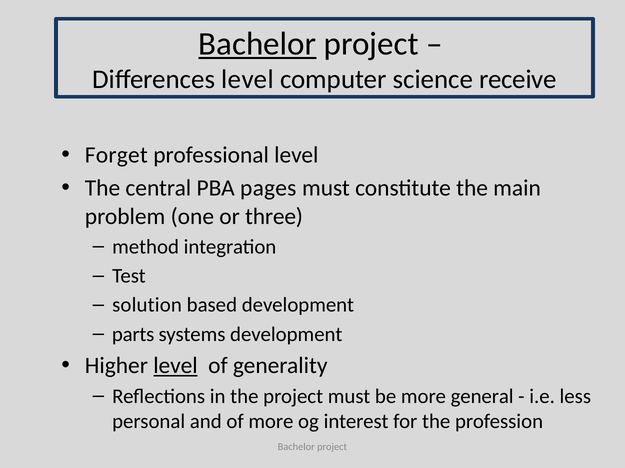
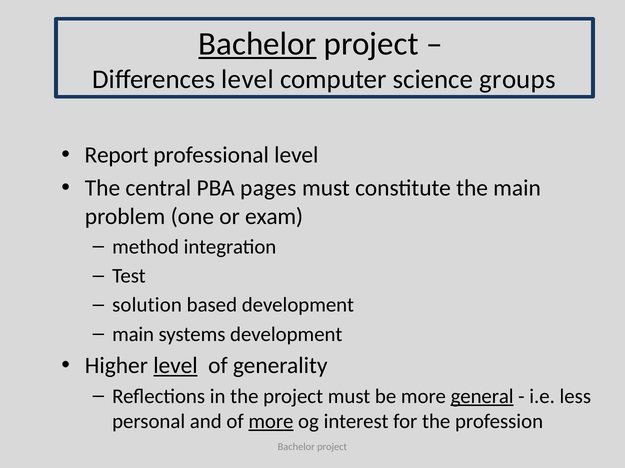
receive: receive -> groups
Forget: Forget -> Report
three: three -> exam
parts at (133, 335): parts -> main
general underline: none -> present
more at (271, 422) underline: none -> present
